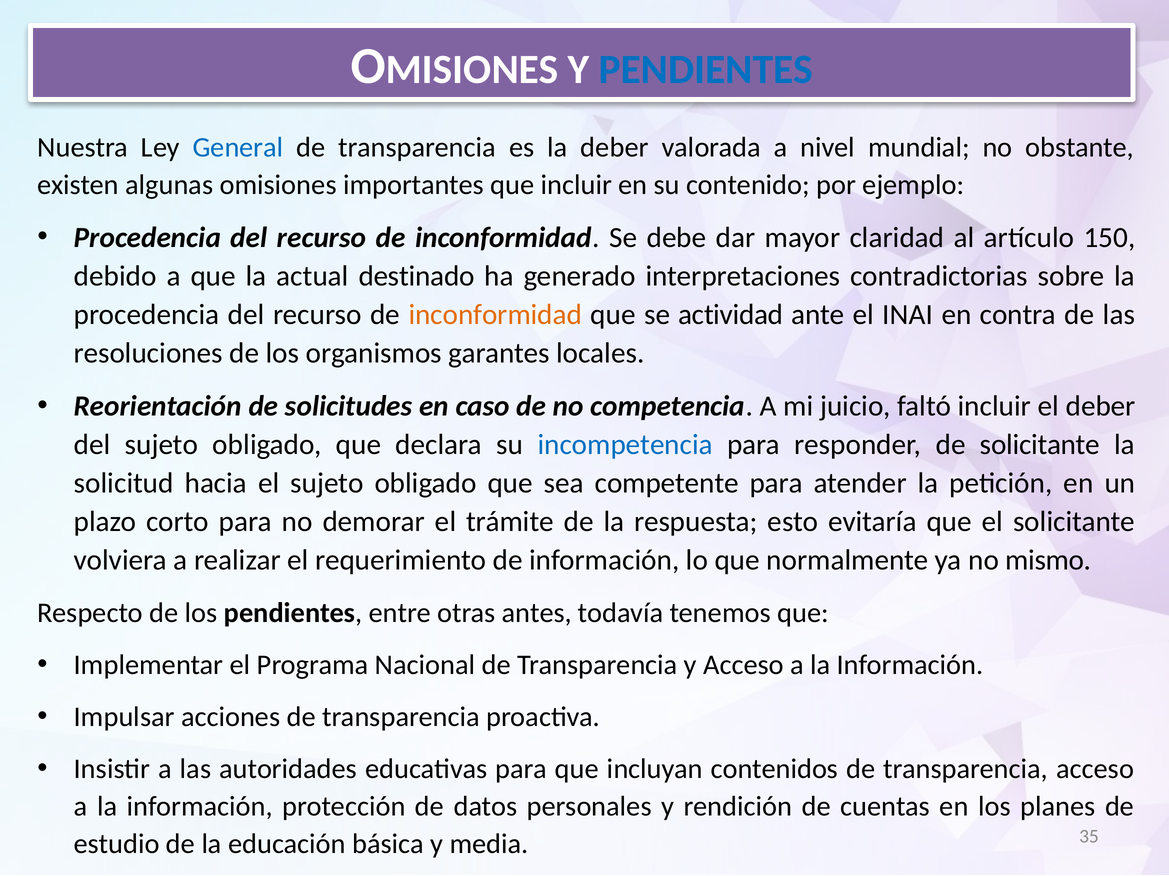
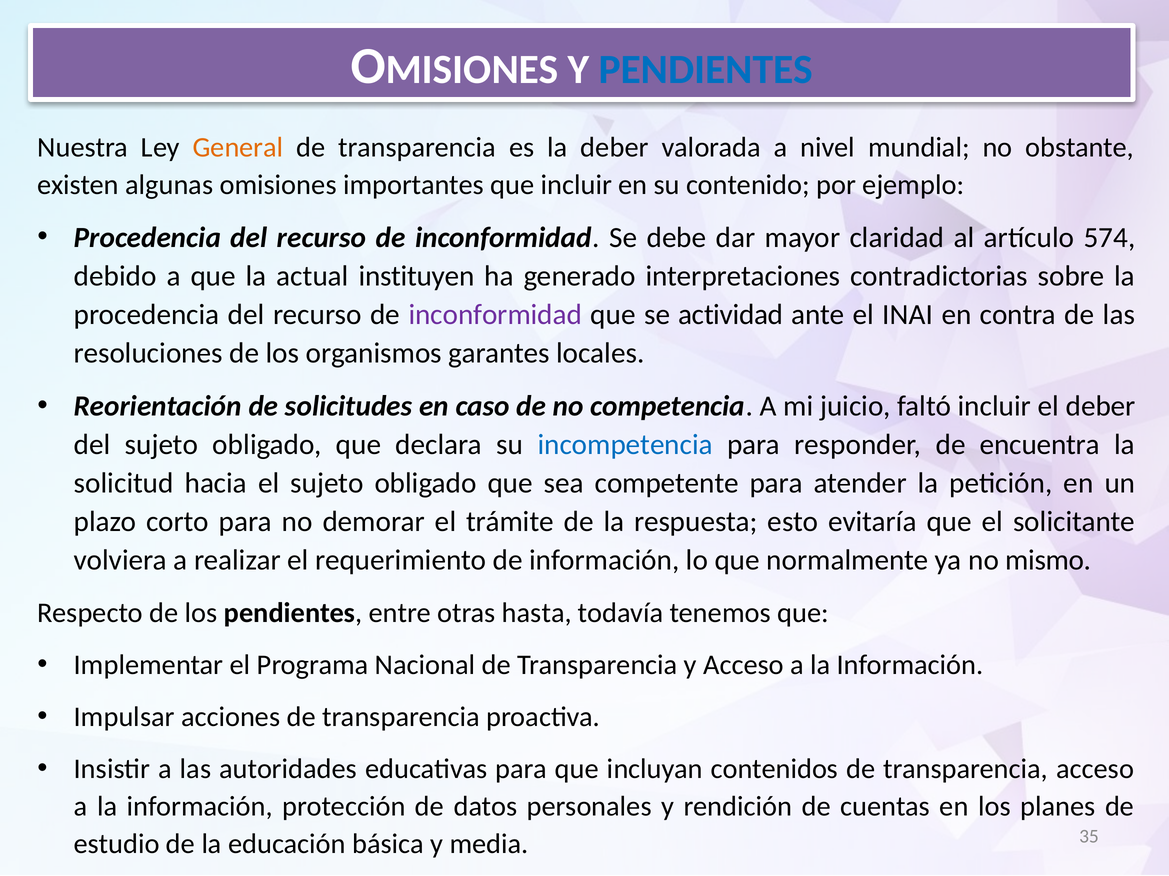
General colour: blue -> orange
150: 150 -> 574
destinado: destinado -> instituyen
inconformidad at (495, 315) colour: orange -> purple
de solicitante: solicitante -> encuentra
antes: antes -> hasta
